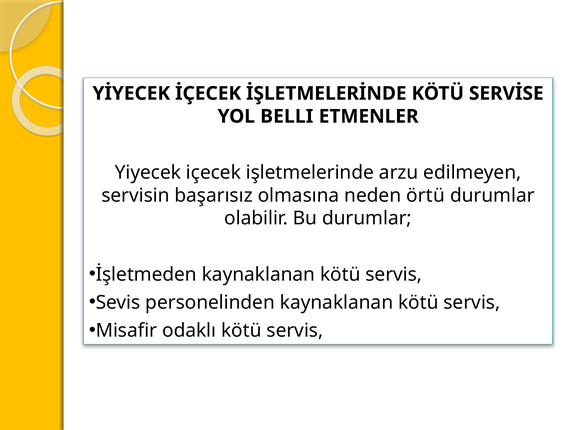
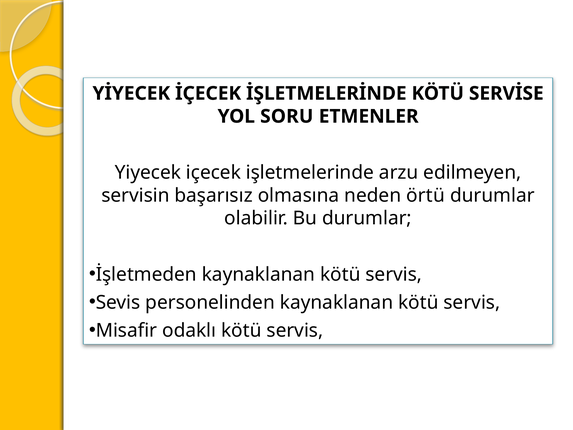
BELLI: BELLI -> SORU
